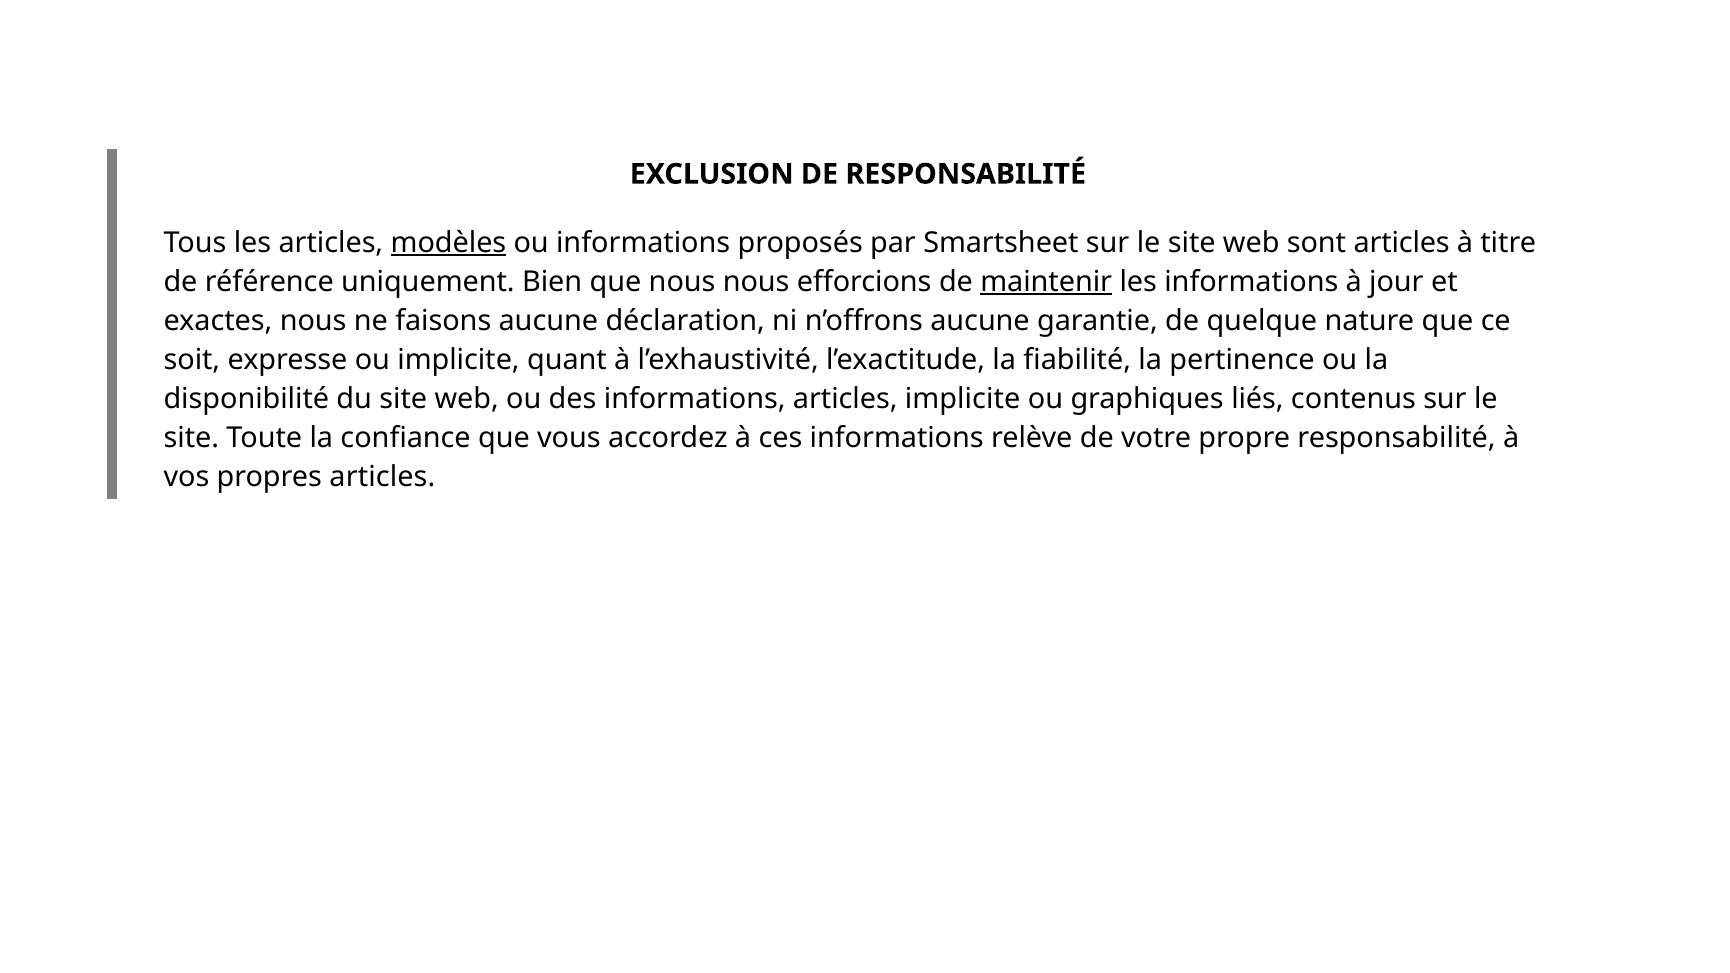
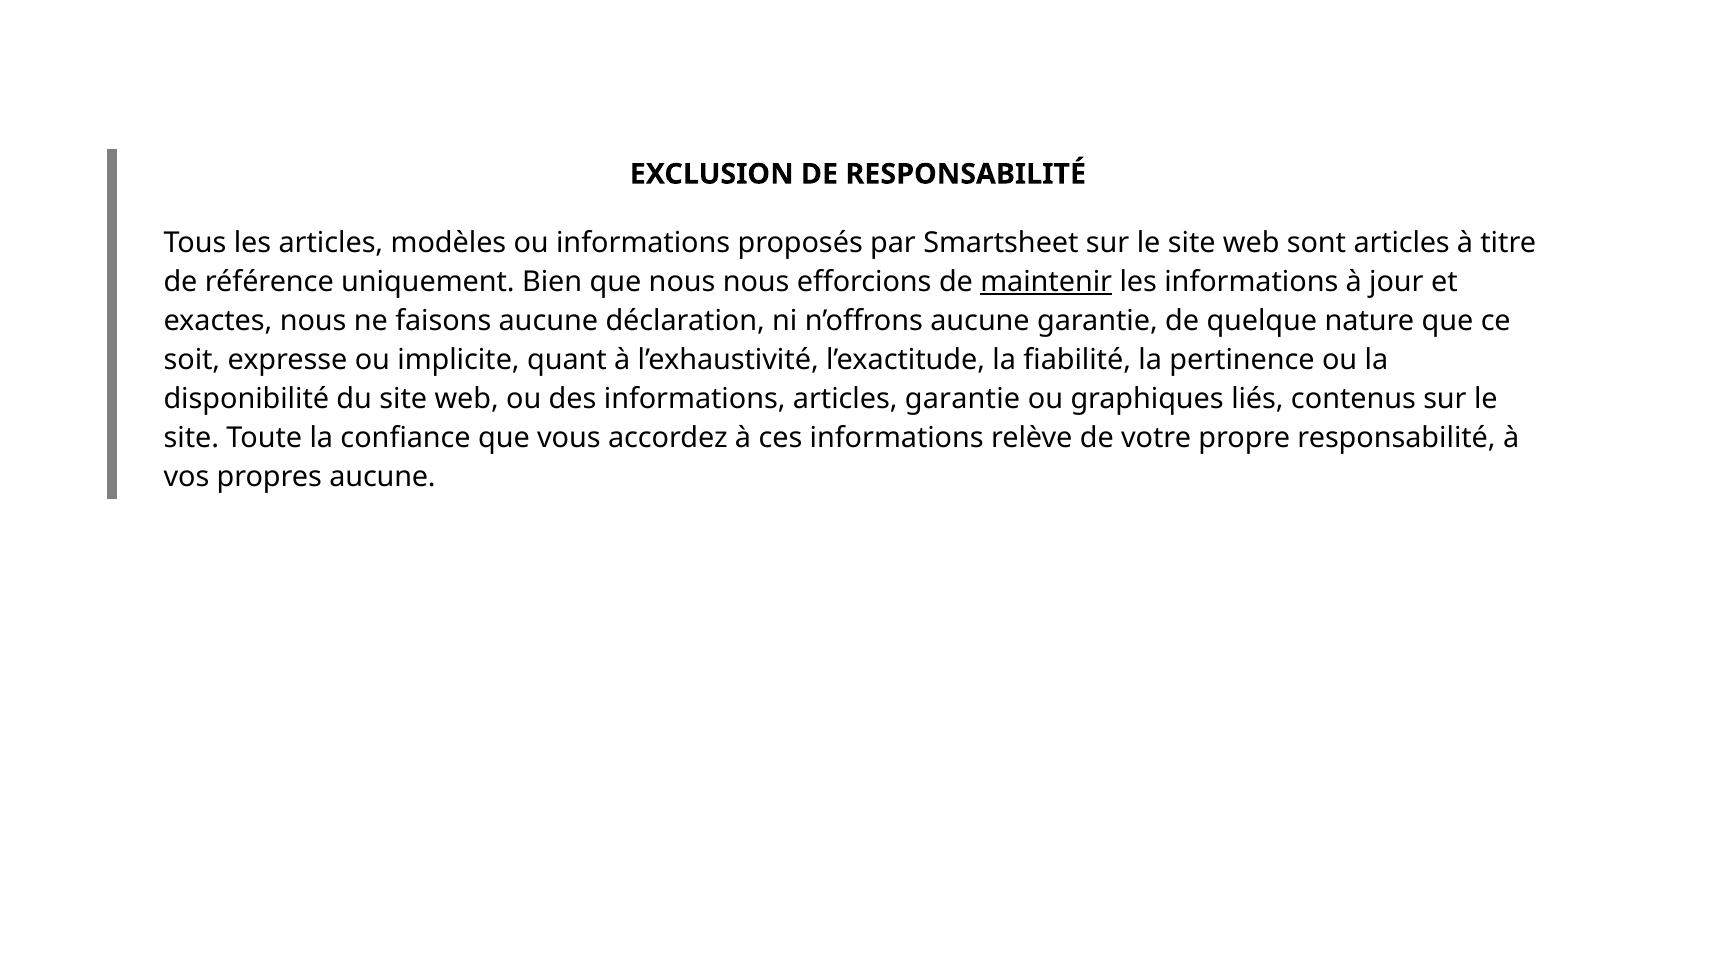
modèles underline: present -> none
articles implicite: implicite -> garantie
propres articles: articles -> aucune
